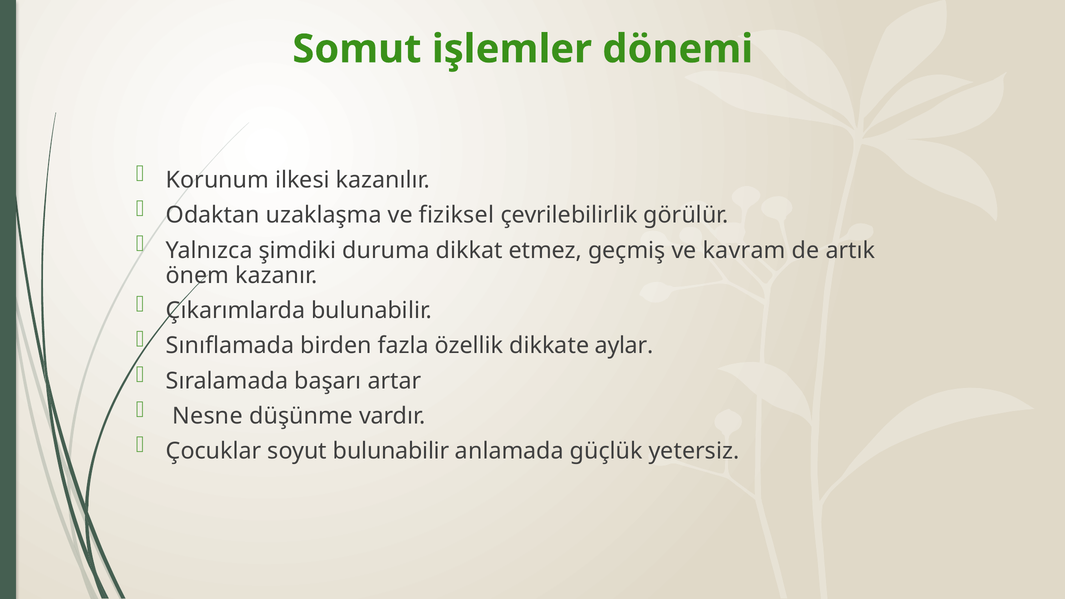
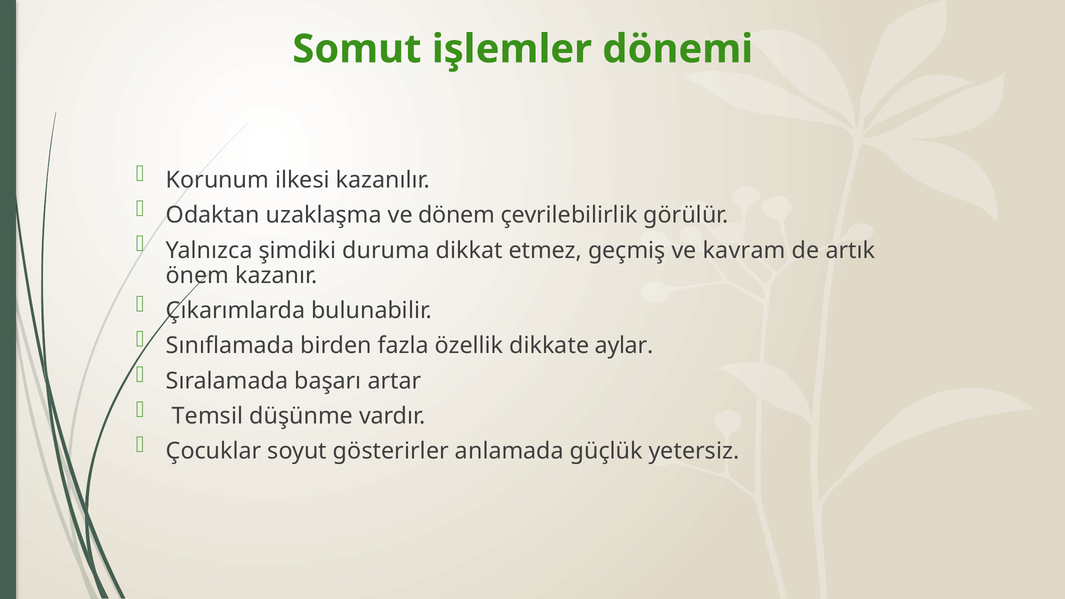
fiziksel: fiziksel -> dönem
Nesne: Nesne -> Temsil
soyut bulunabilir: bulunabilir -> gösterirler
